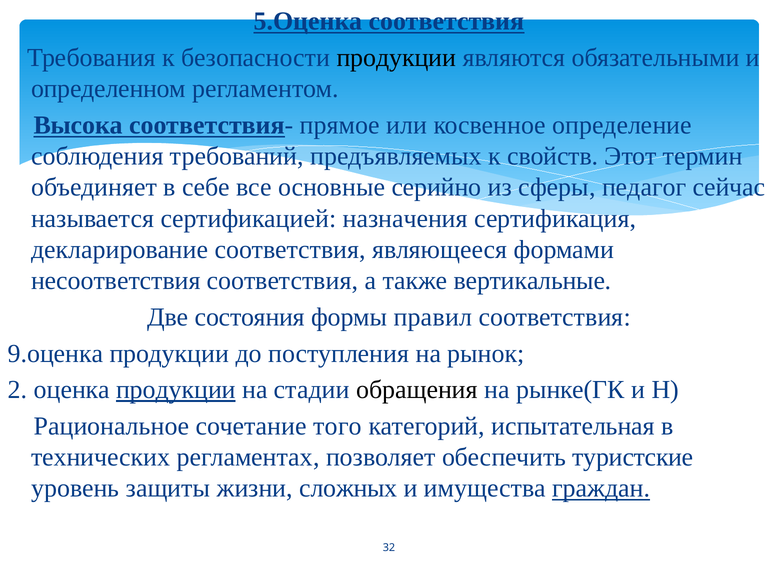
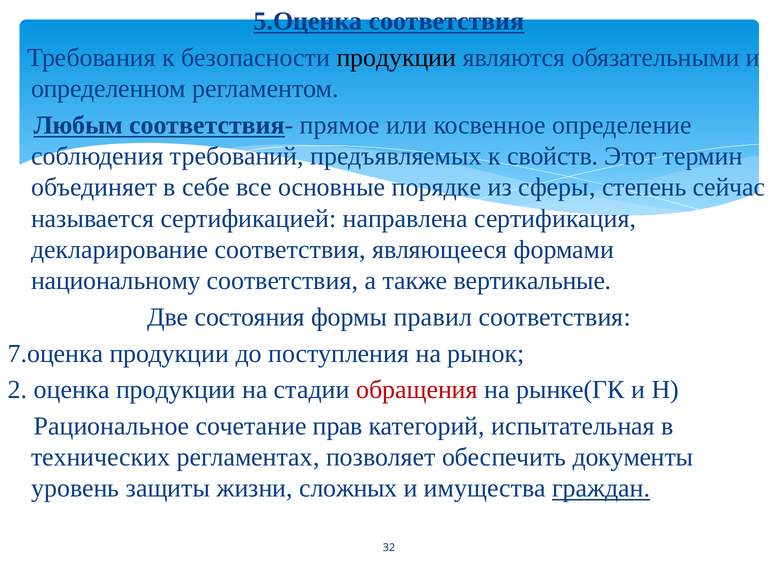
Высока: Высока -> Любым
серийно: серийно -> порядке
педагог: педагог -> степень
назначения: назначения -> направлена
несоответствия: несоответствия -> национальному
9.оценка: 9.оценка -> 7.оценка
продукции at (176, 389) underline: present -> none
обращения colour: black -> red
того: того -> прав
туристские: туристские -> документы
